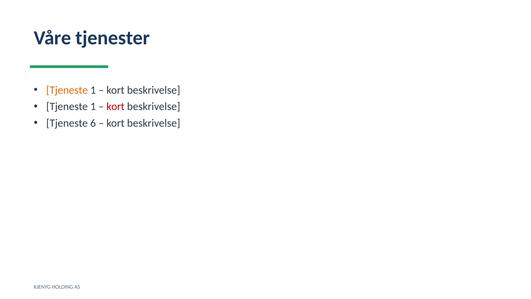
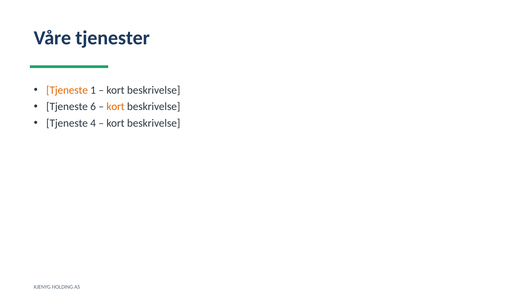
1 at (93, 107): 1 -> 6
kort at (116, 107) colour: red -> orange
6: 6 -> 4
